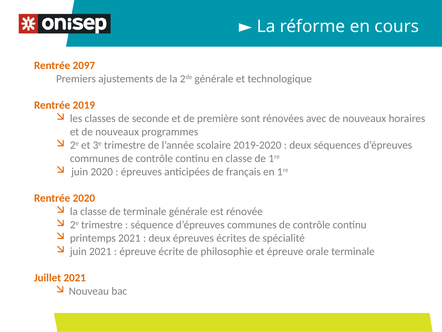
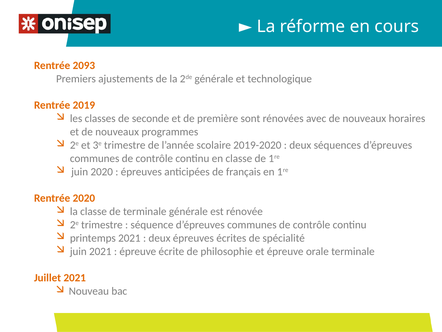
2097: 2097 -> 2093
